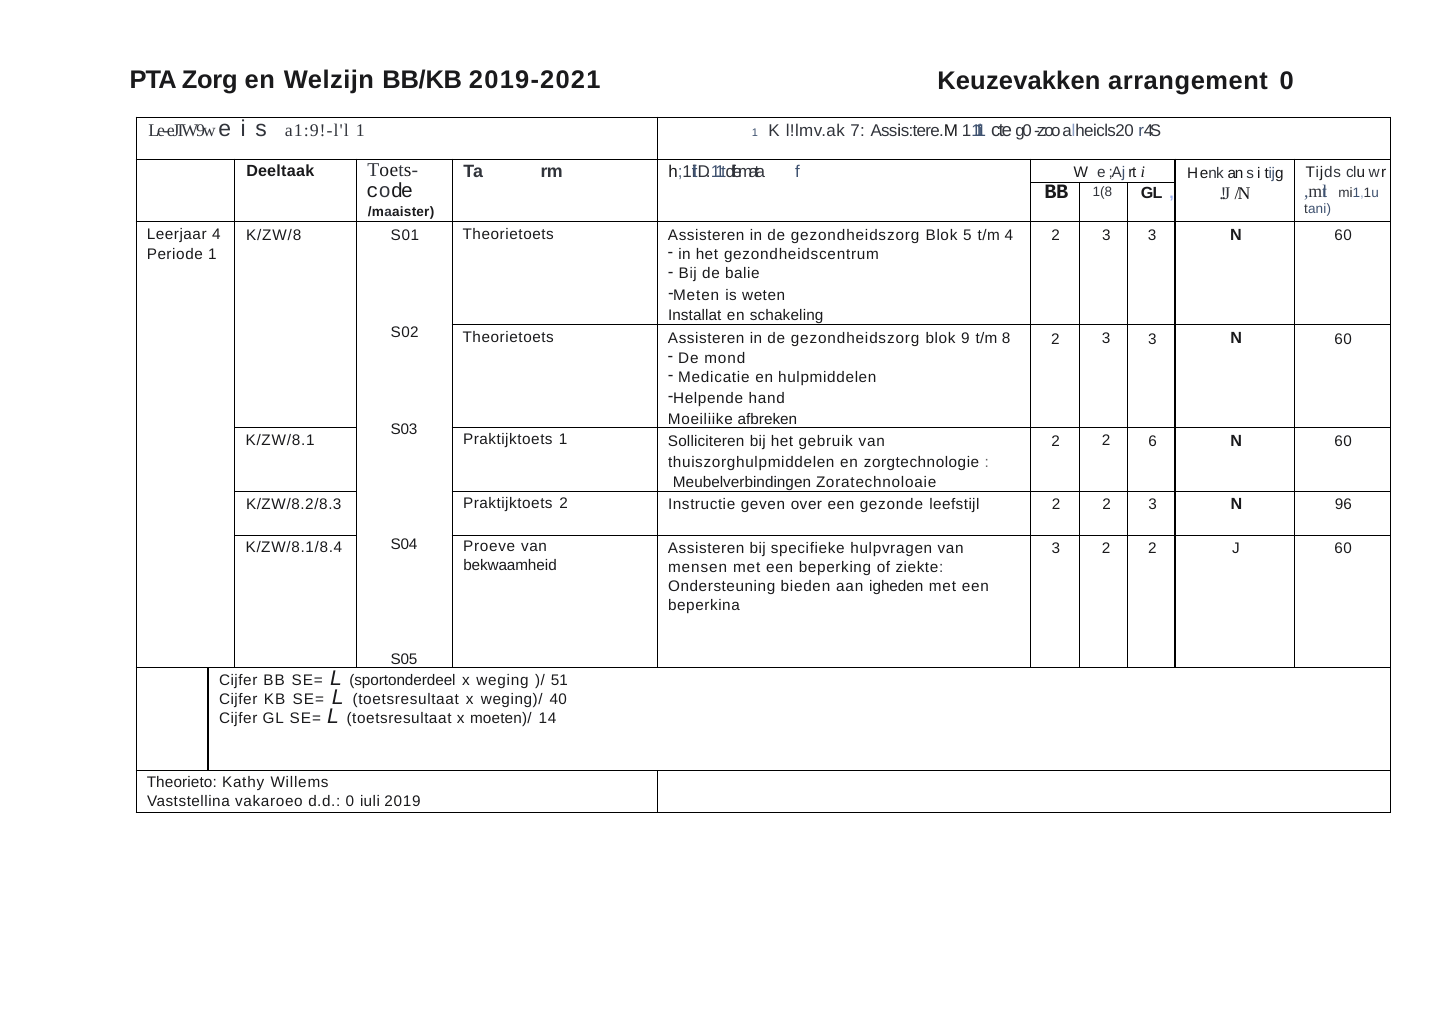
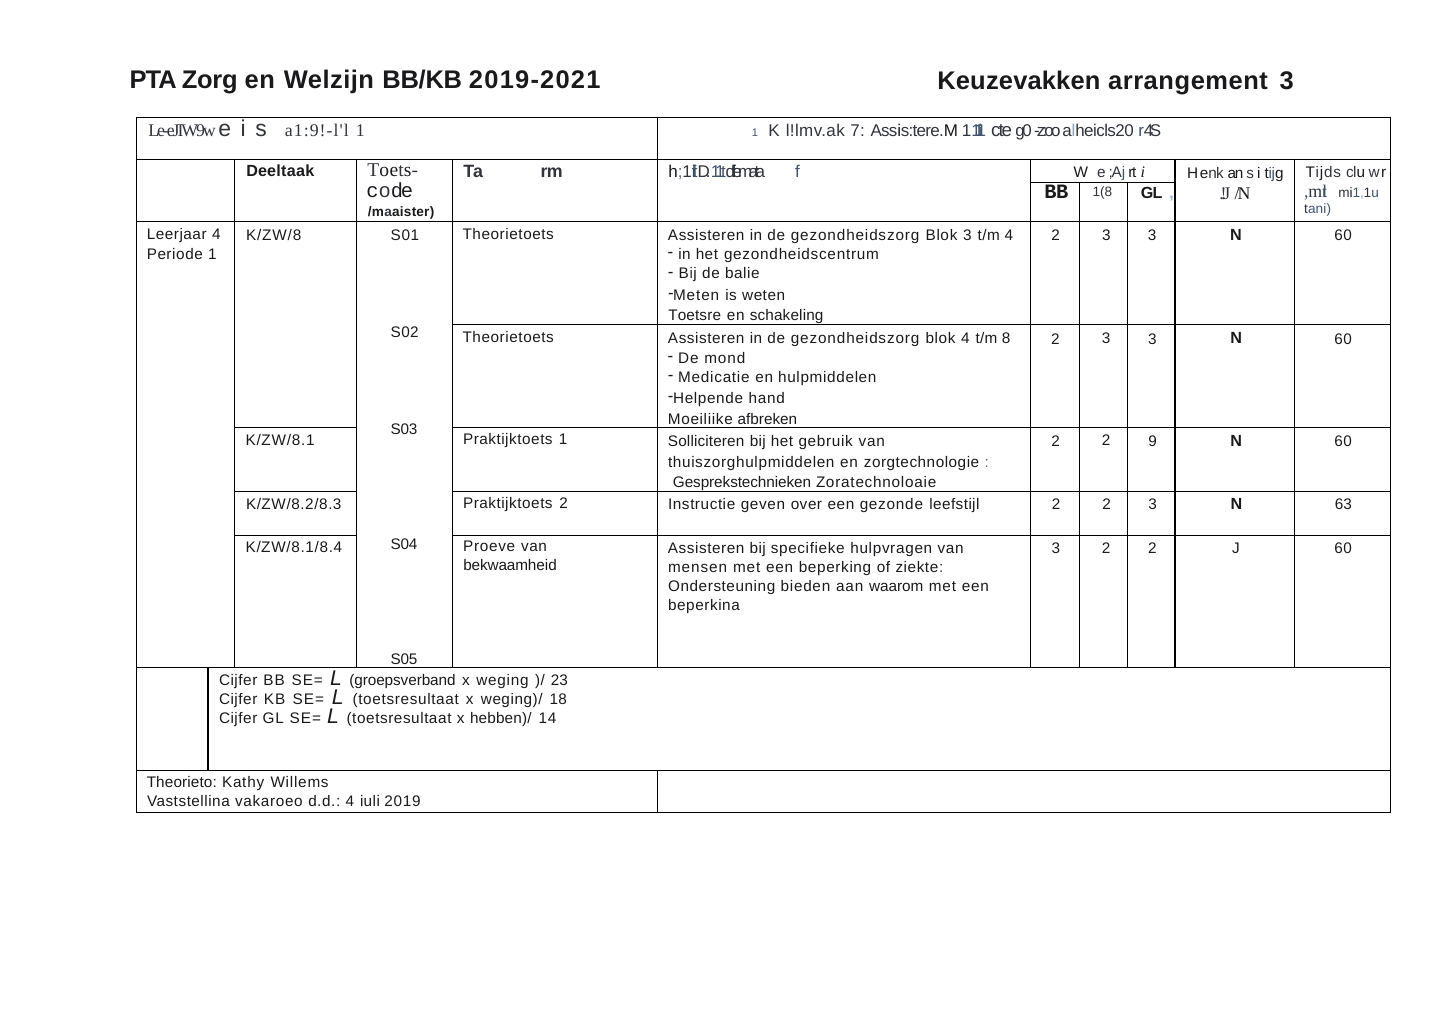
arrangement 0: 0 -> 3
Blok 5: 5 -> 3
Installat: Installat -> Toetsre
blok 9: 9 -> 4
6: 6 -> 9
Meubelverbindingen: Meubelverbindingen -> Gesprekstechnieken
96: 96 -> 63
igheden: igheden -> waarom
sportonderdeel: sportonderdeel -> groepsverband
51: 51 -> 23
40: 40 -> 18
moeten)/: moeten)/ -> hebben)/
d.d 0: 0 -> 4
